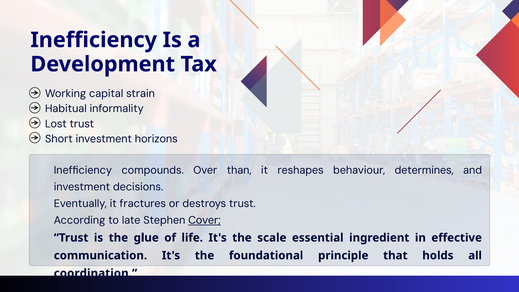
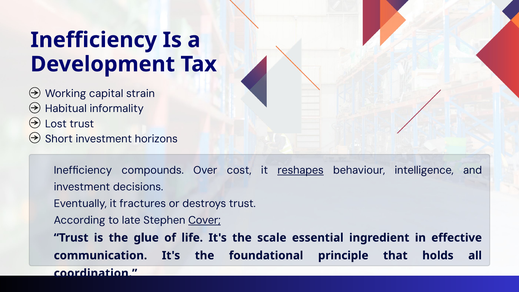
than: than -> cost
reshapes underline: none -> present
determines: determines -> intelligence
